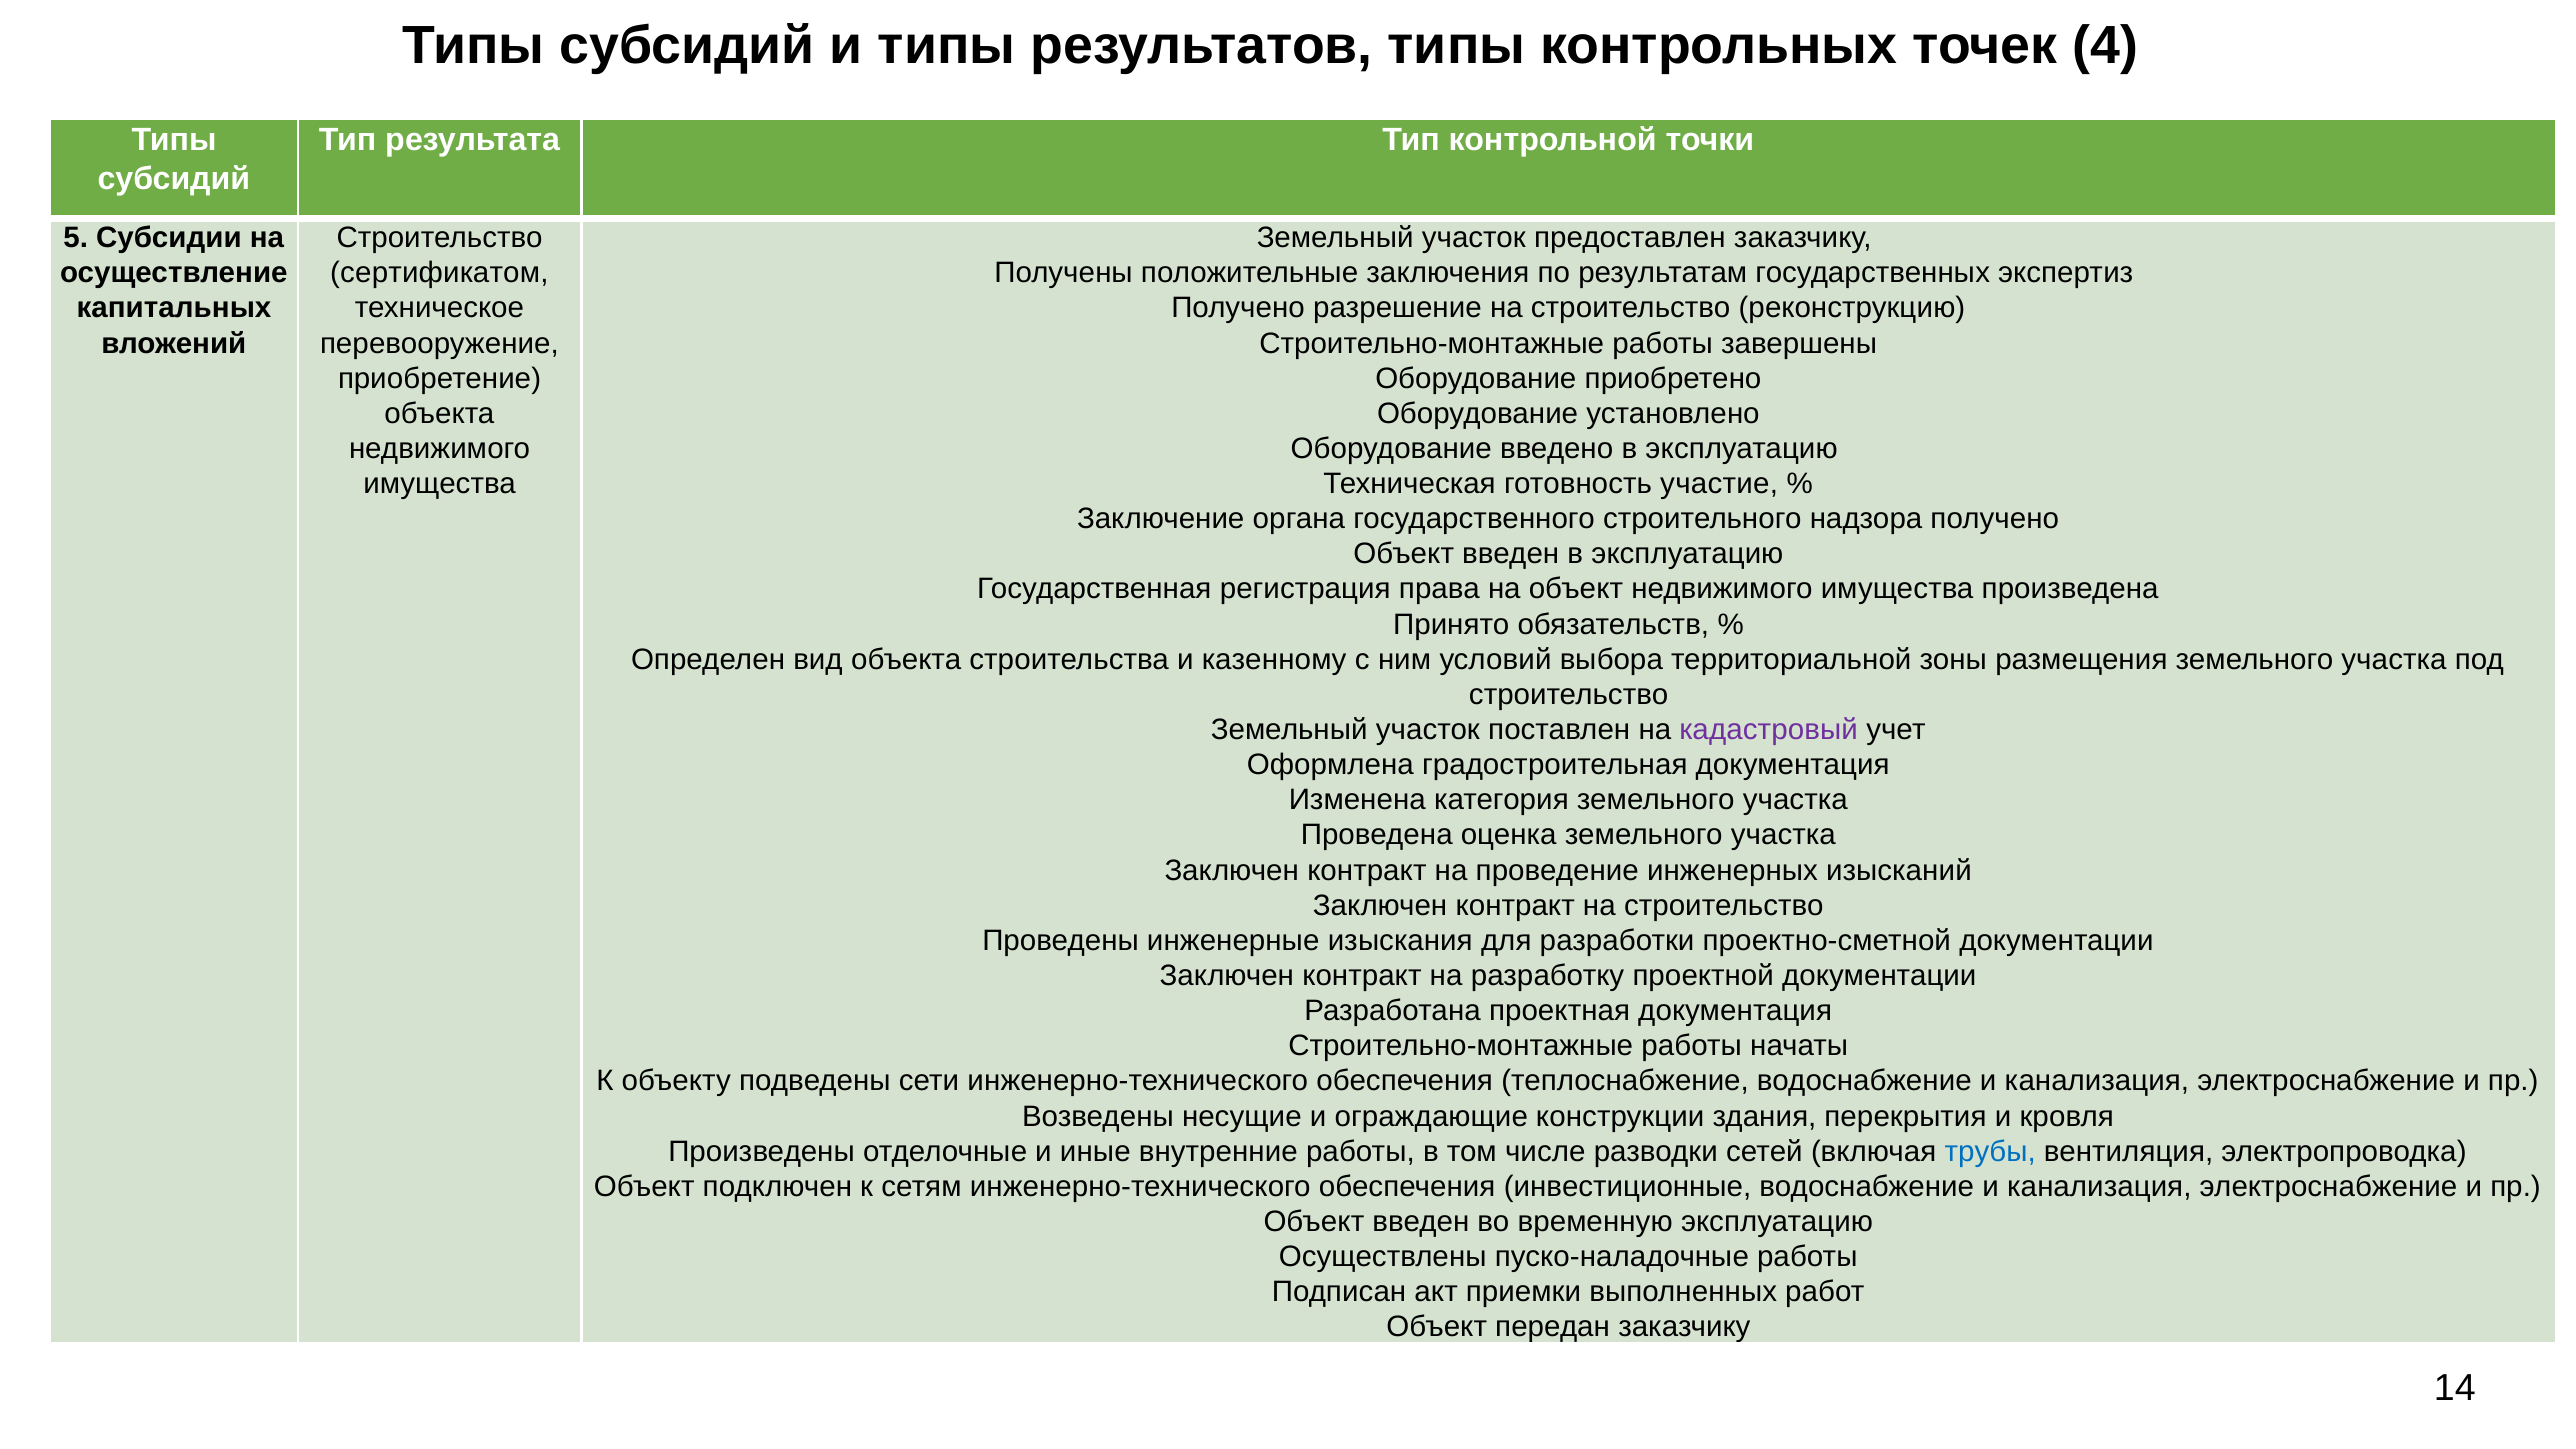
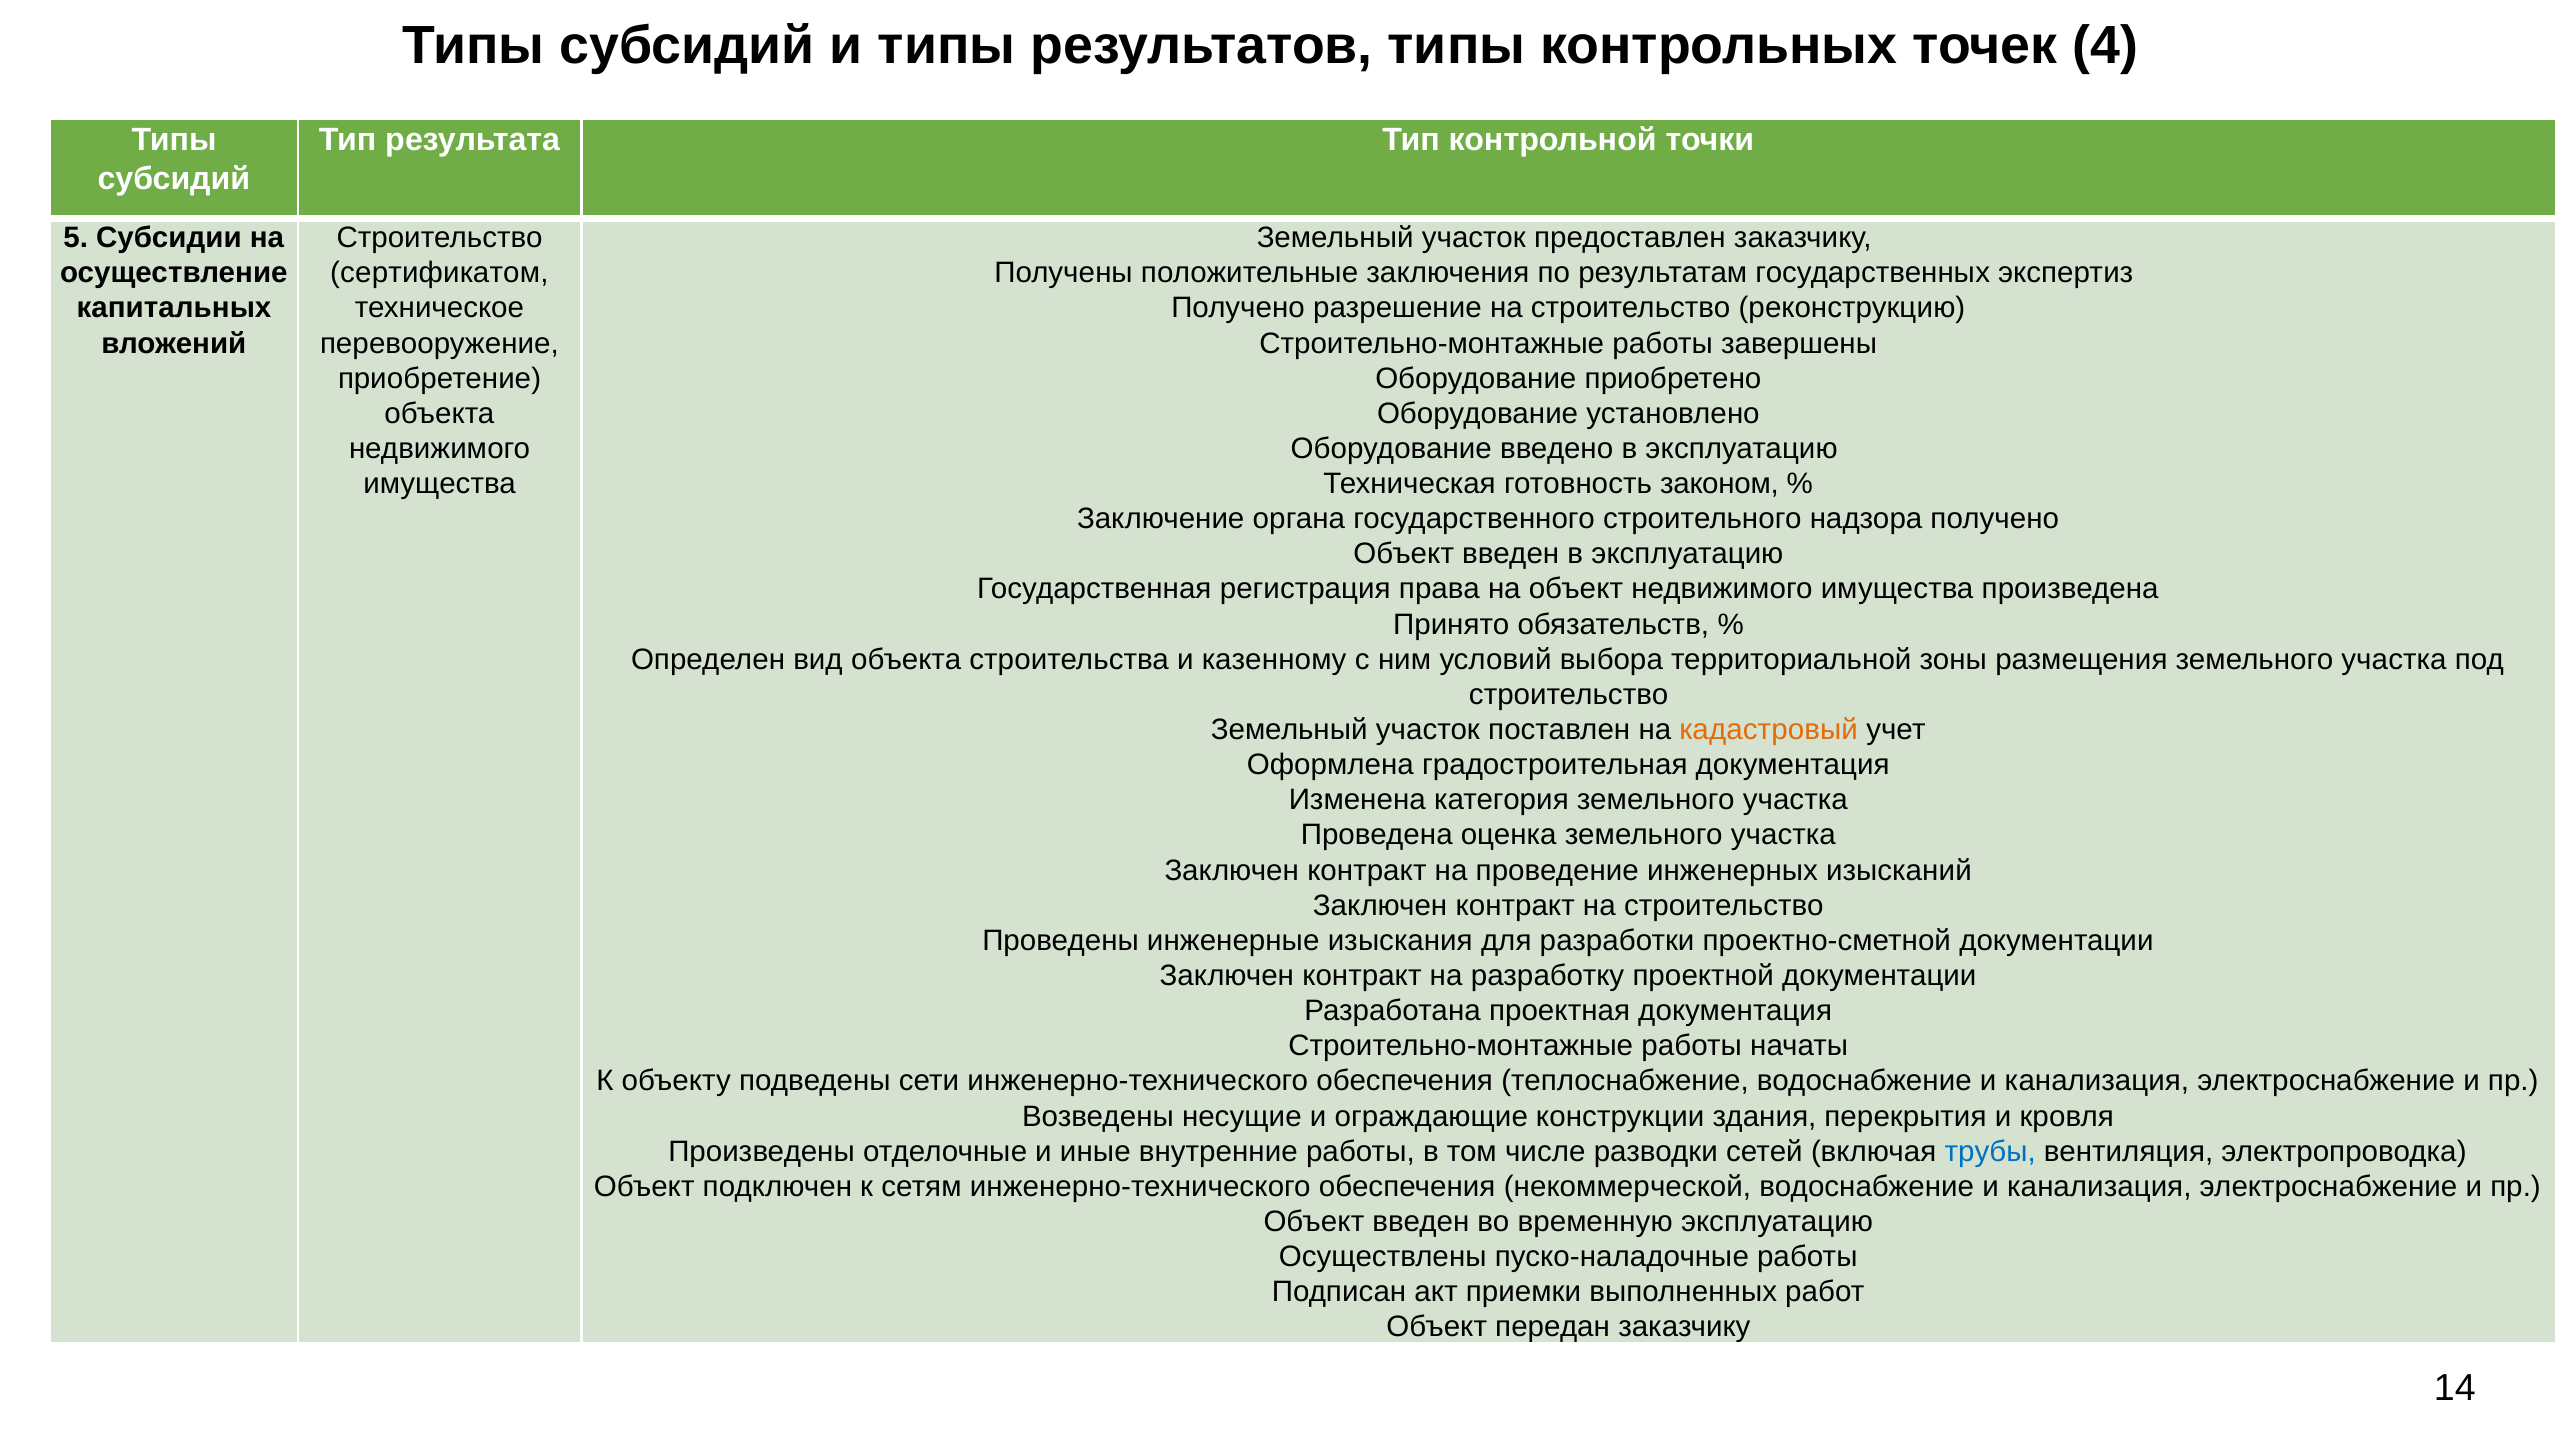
участие: участие -> законом
кадастровый colour: purple -> orange
инвестиционные: инвестиционные -> некоммерческой
